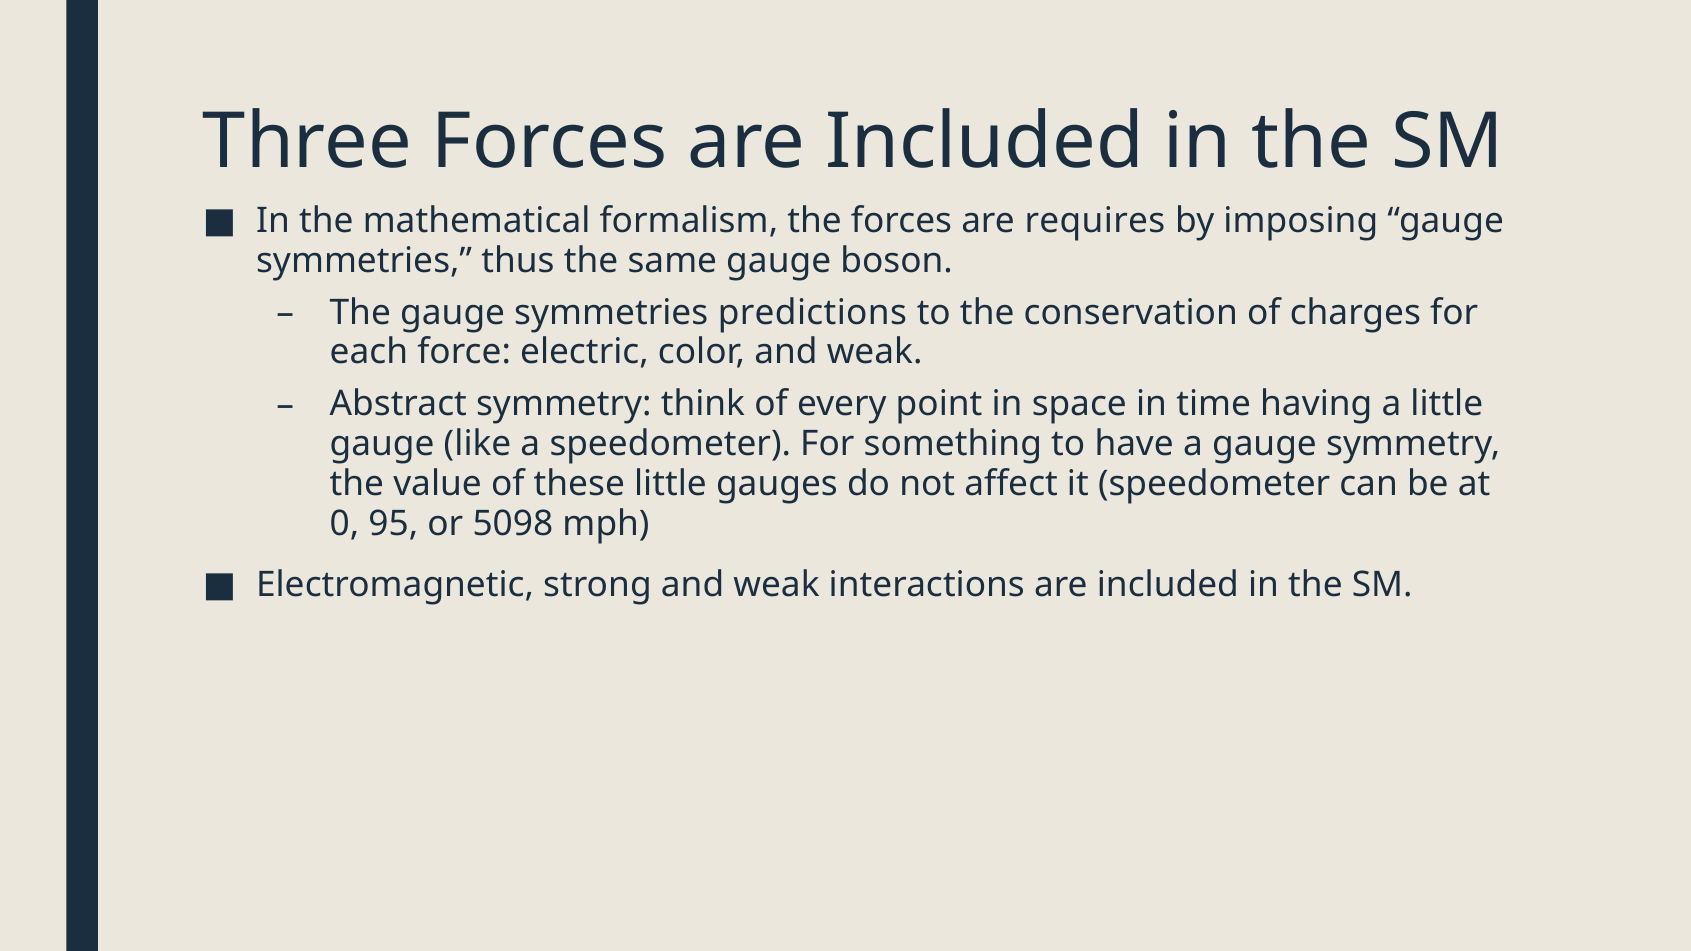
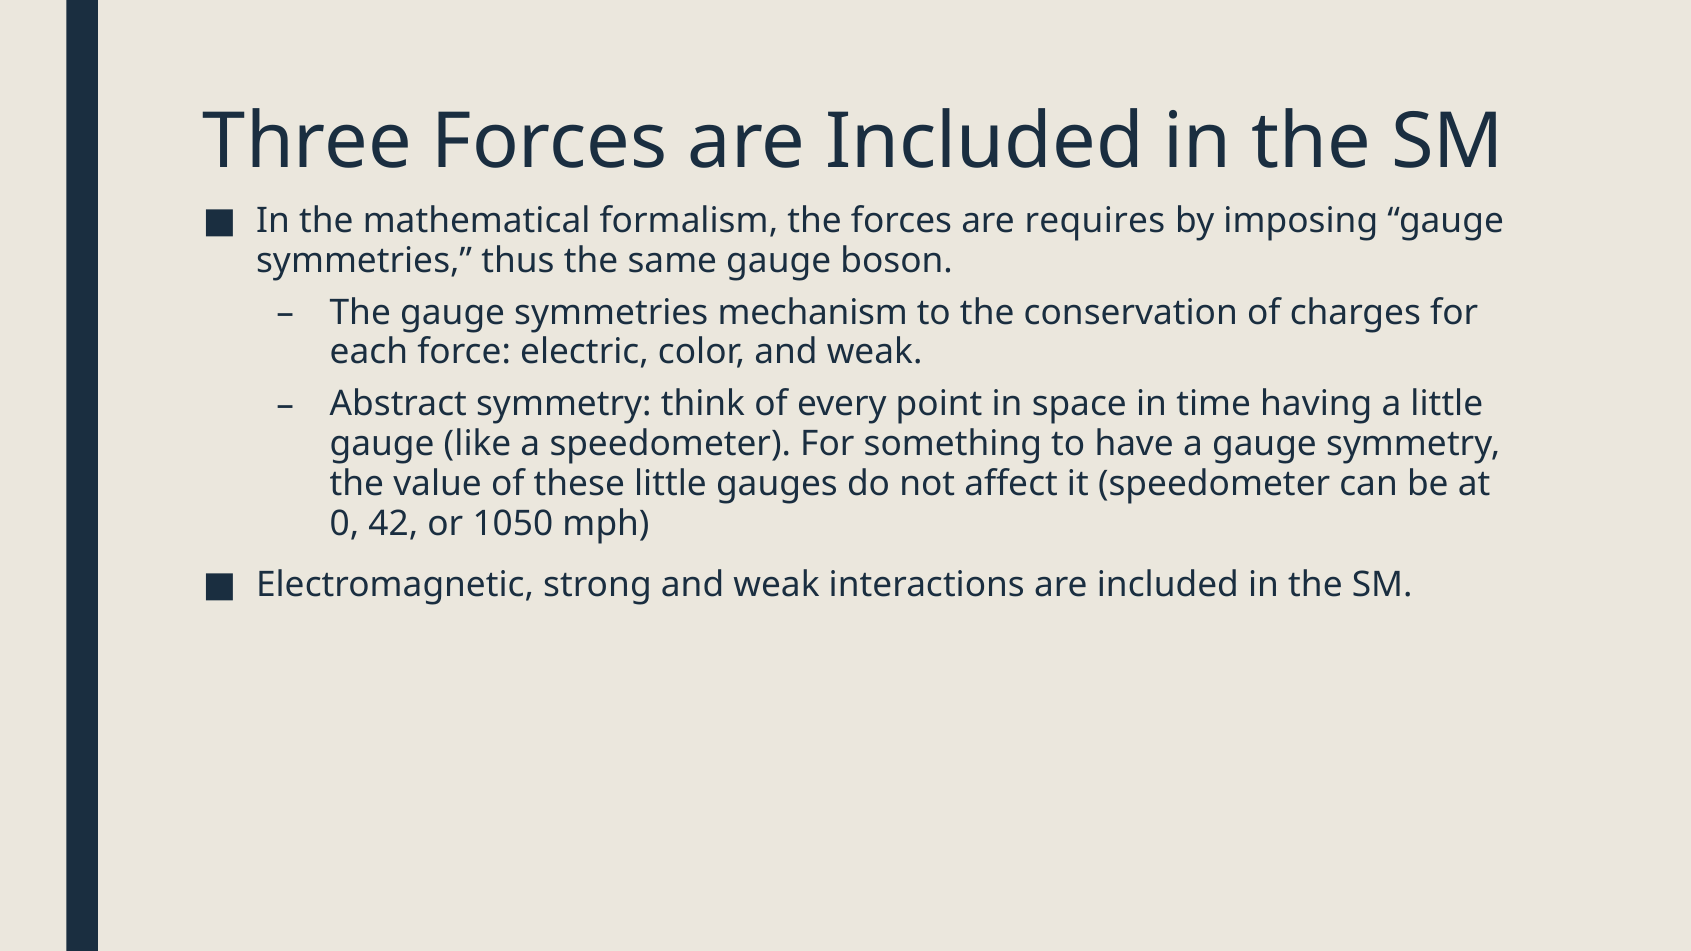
predictions: predictions -> mechanism
95: 95 -> 42
5098: 5098 -> 1050
